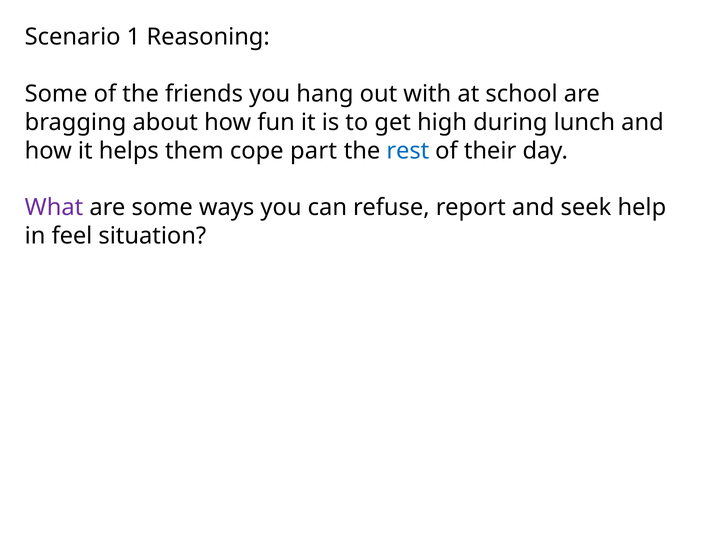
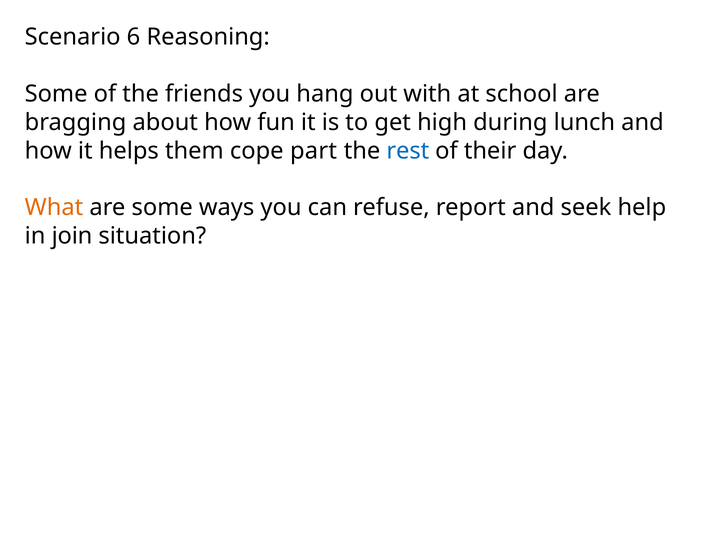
1: 1 -> 6
What colour: purple -> orange
feel: feel -> join
